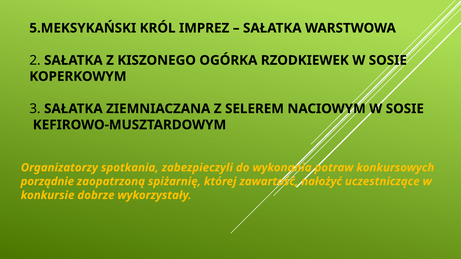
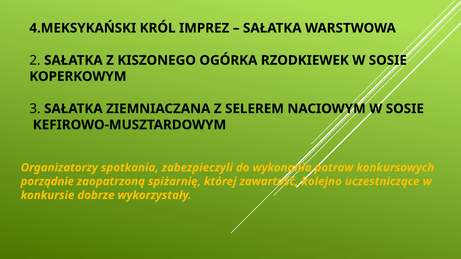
5.MEKSYKAŃSKI: 5.MEKSYKAŃSKI -> 4.MEKSYKAŃSKI
nałożyć: nałożyć -> kolejno
